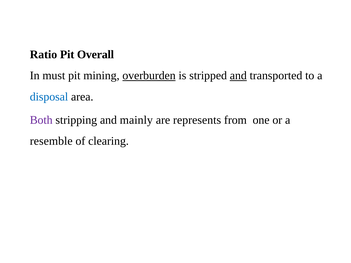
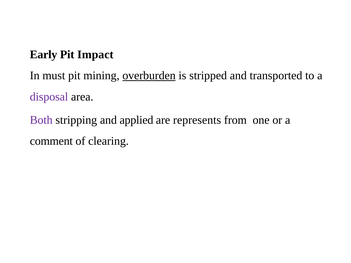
Ratio: Ratio -> Early
Overall: Overall -> Impact
and at (238, 76) underline: present -> none
disposal colour: blue -> purple
mainly: mainly -> applied
resemble: resemble -> comment
